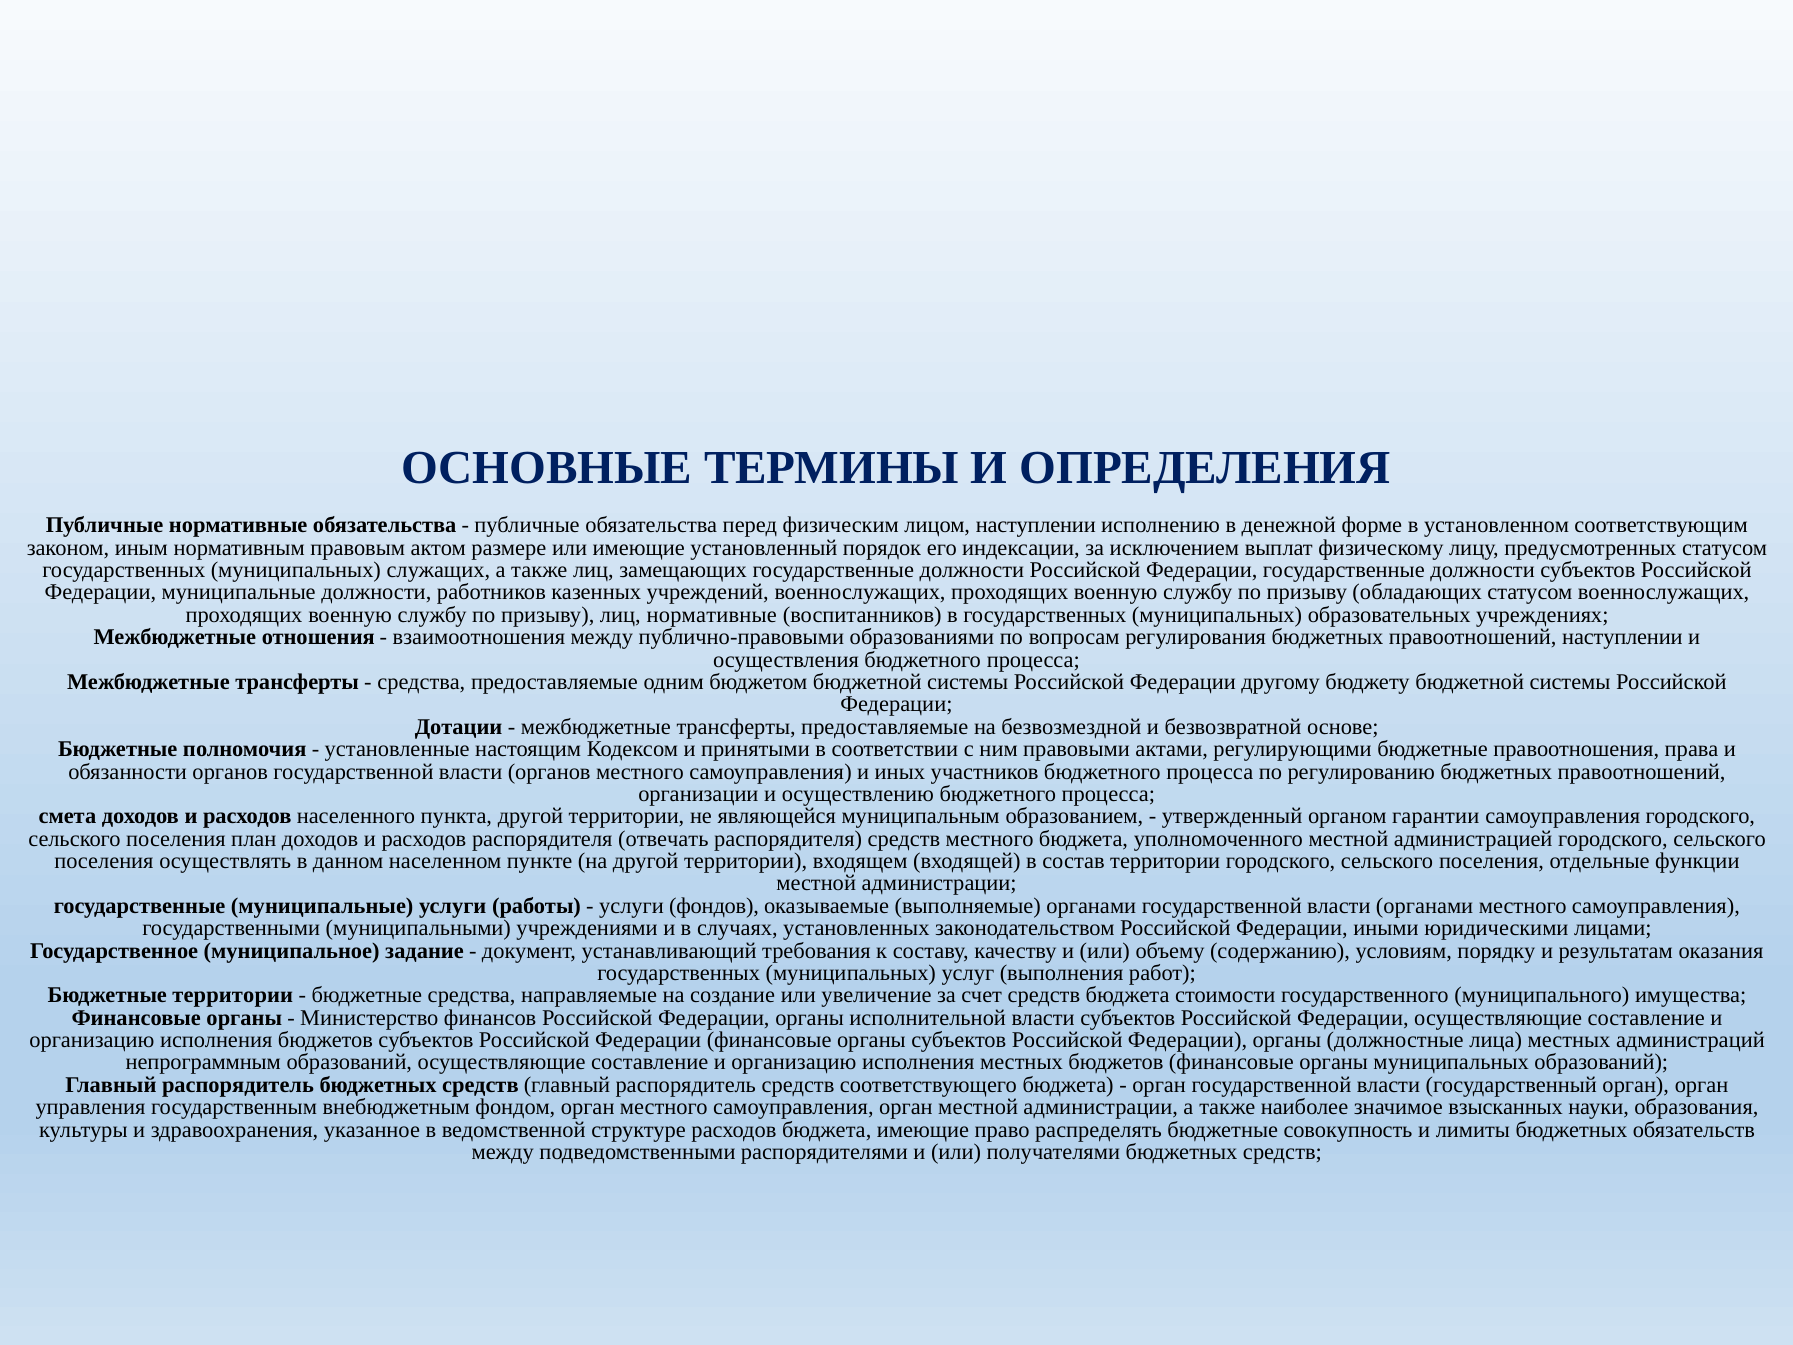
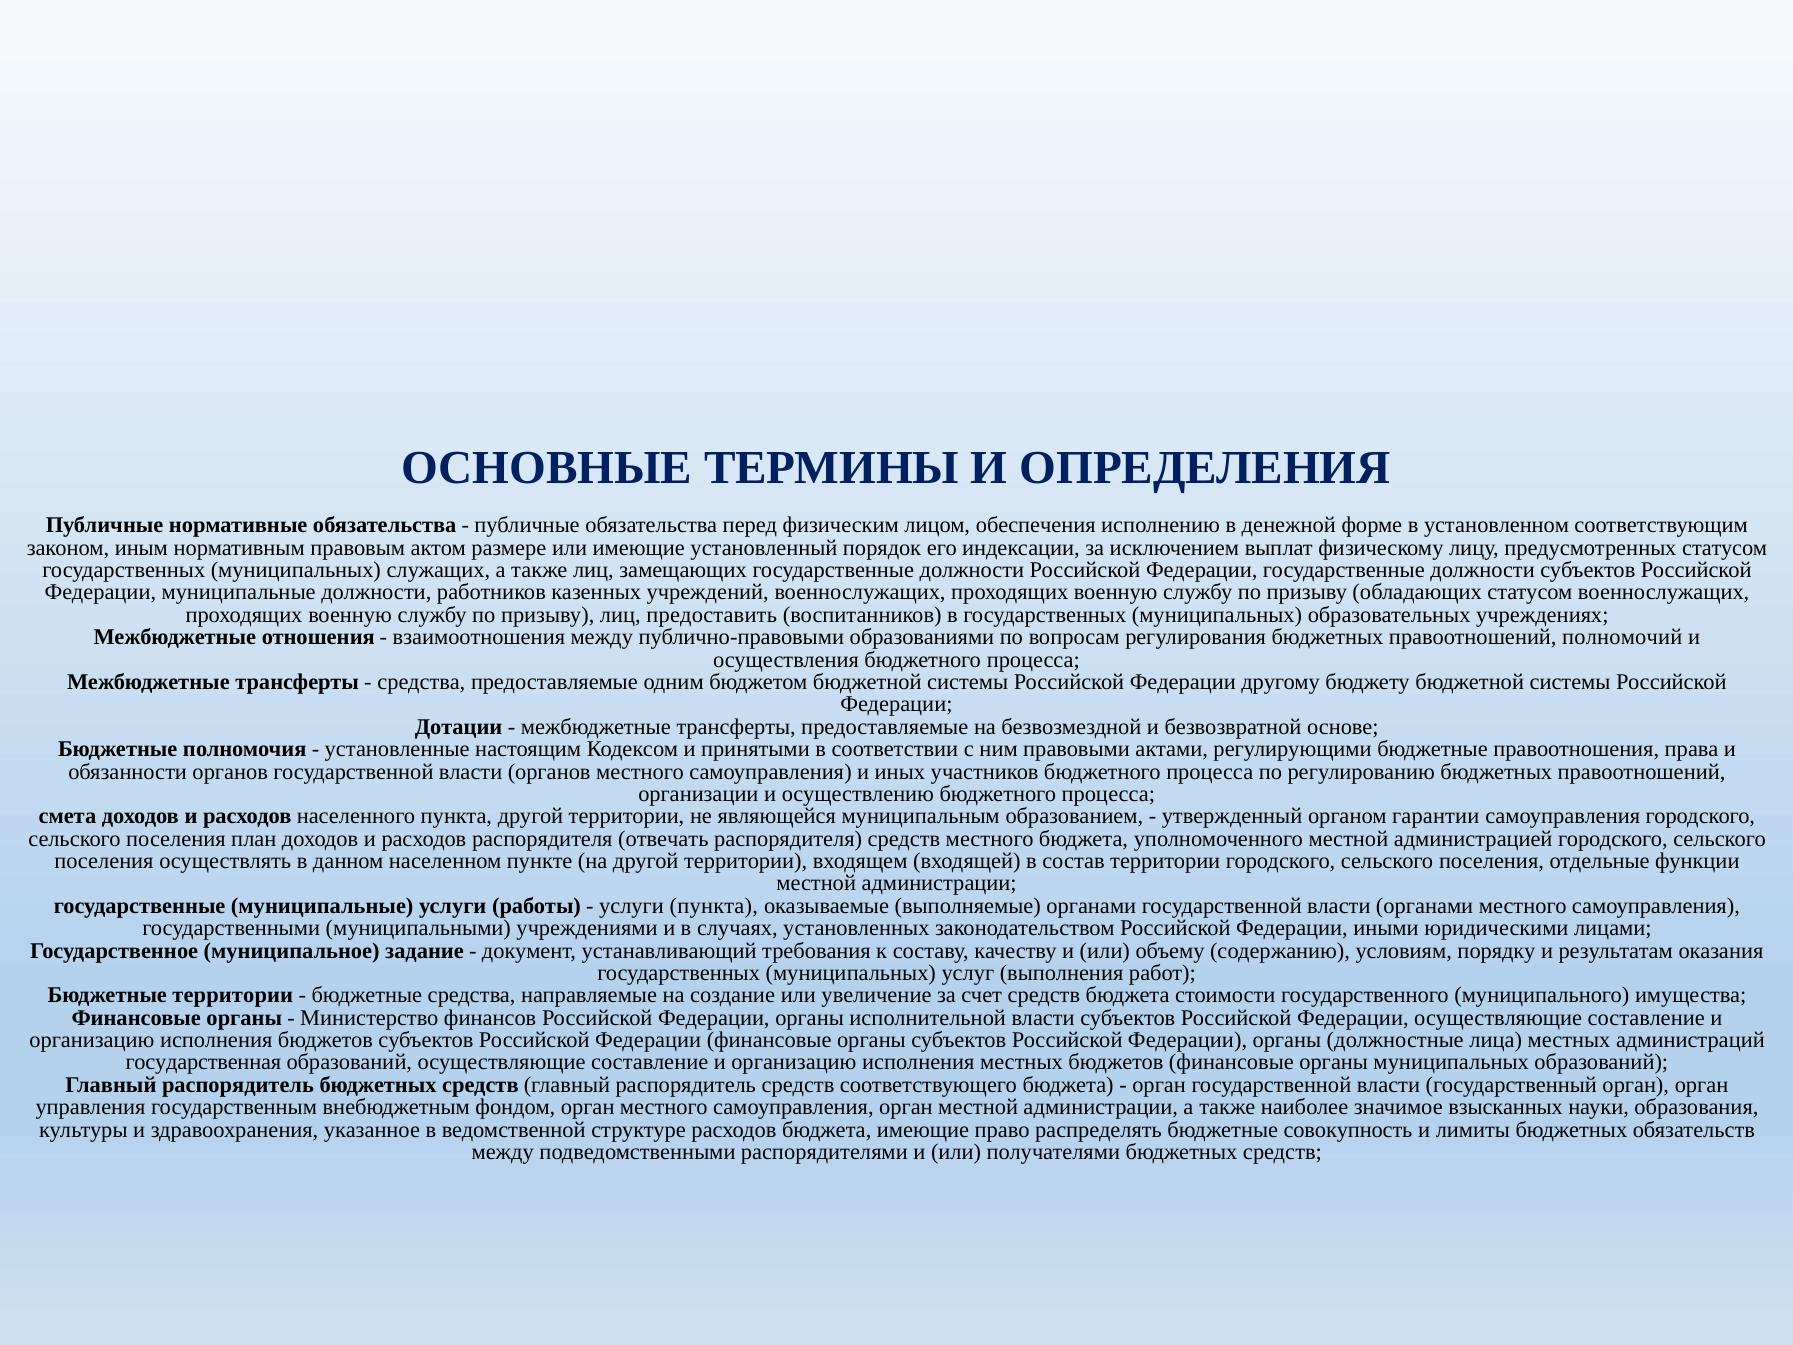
лицом наступлении: наступлении -> обеспечения
лиц нормативные: нормативные -> предоставить
правоотношений наступлении: наступлении -> полномочий
услуги фондов: фондов -> пункта
непрограммным: непрограммным -> государственная
